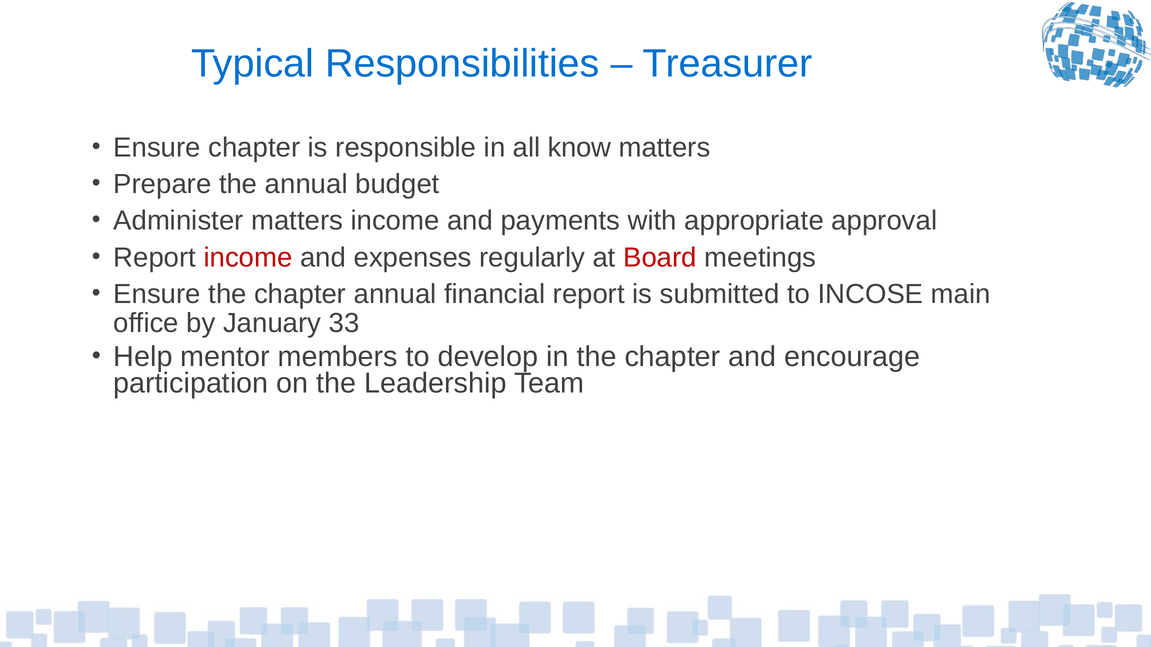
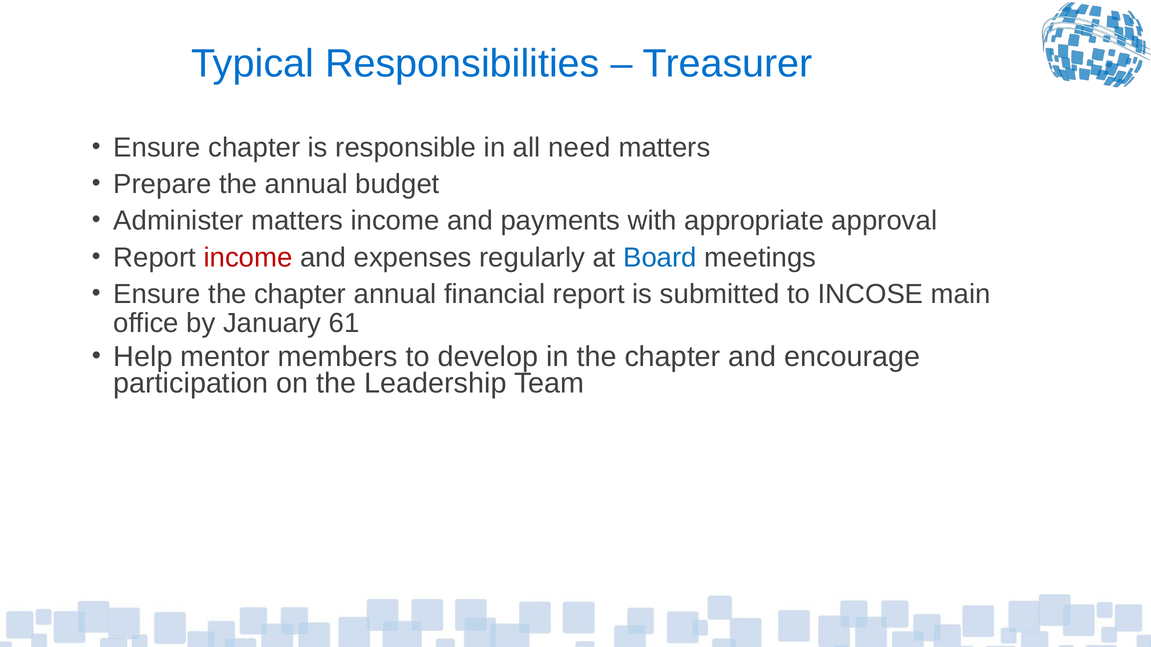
know: know -> need
Board colour: red -> blue
33: 33 -> 61
